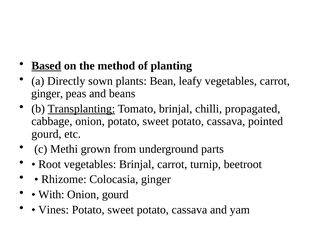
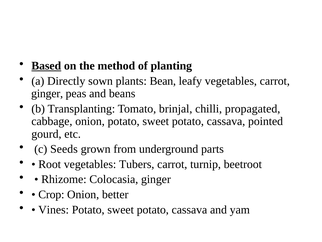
Transplanting underline: present -> none
Methi: Methi -> Seeds
vegetables Brinjal: Brinjal -> Tubers
With: With -> Crop
Onion gourd: gourd -> better
